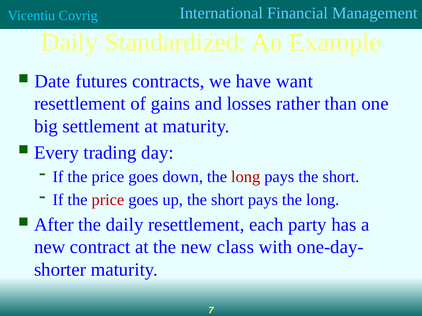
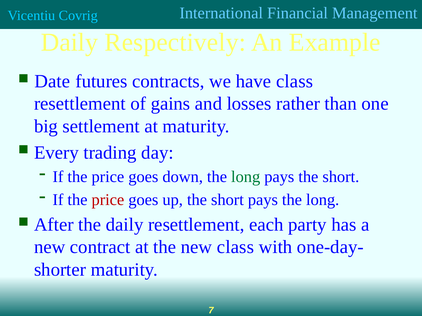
Standardized: Standardized -> Respectively
have want: want -> class
long at (246, 177) colour: red -> green
